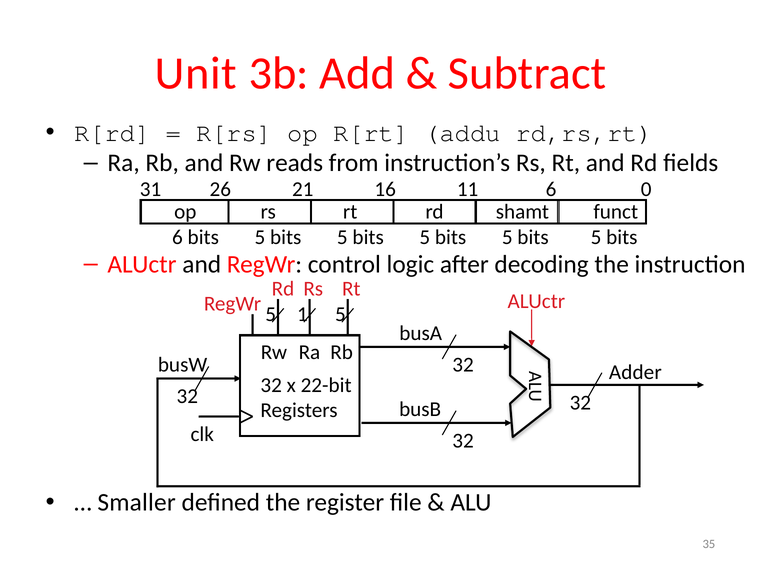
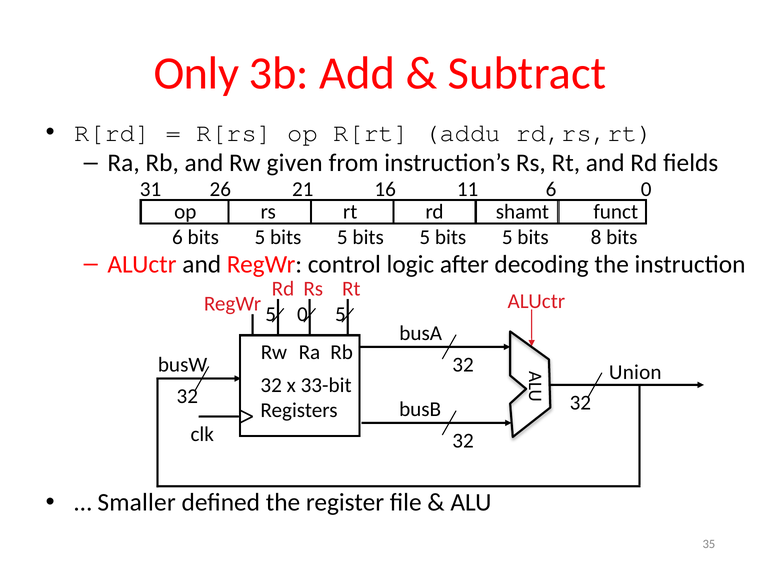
Unit: Unit -> Only
reads: reads -> given
6 bits 5: 5 -> 8
5 1: 1 -> 0
Adder: Adder -> Union
22-bit: 22-bit -> 33-bit
